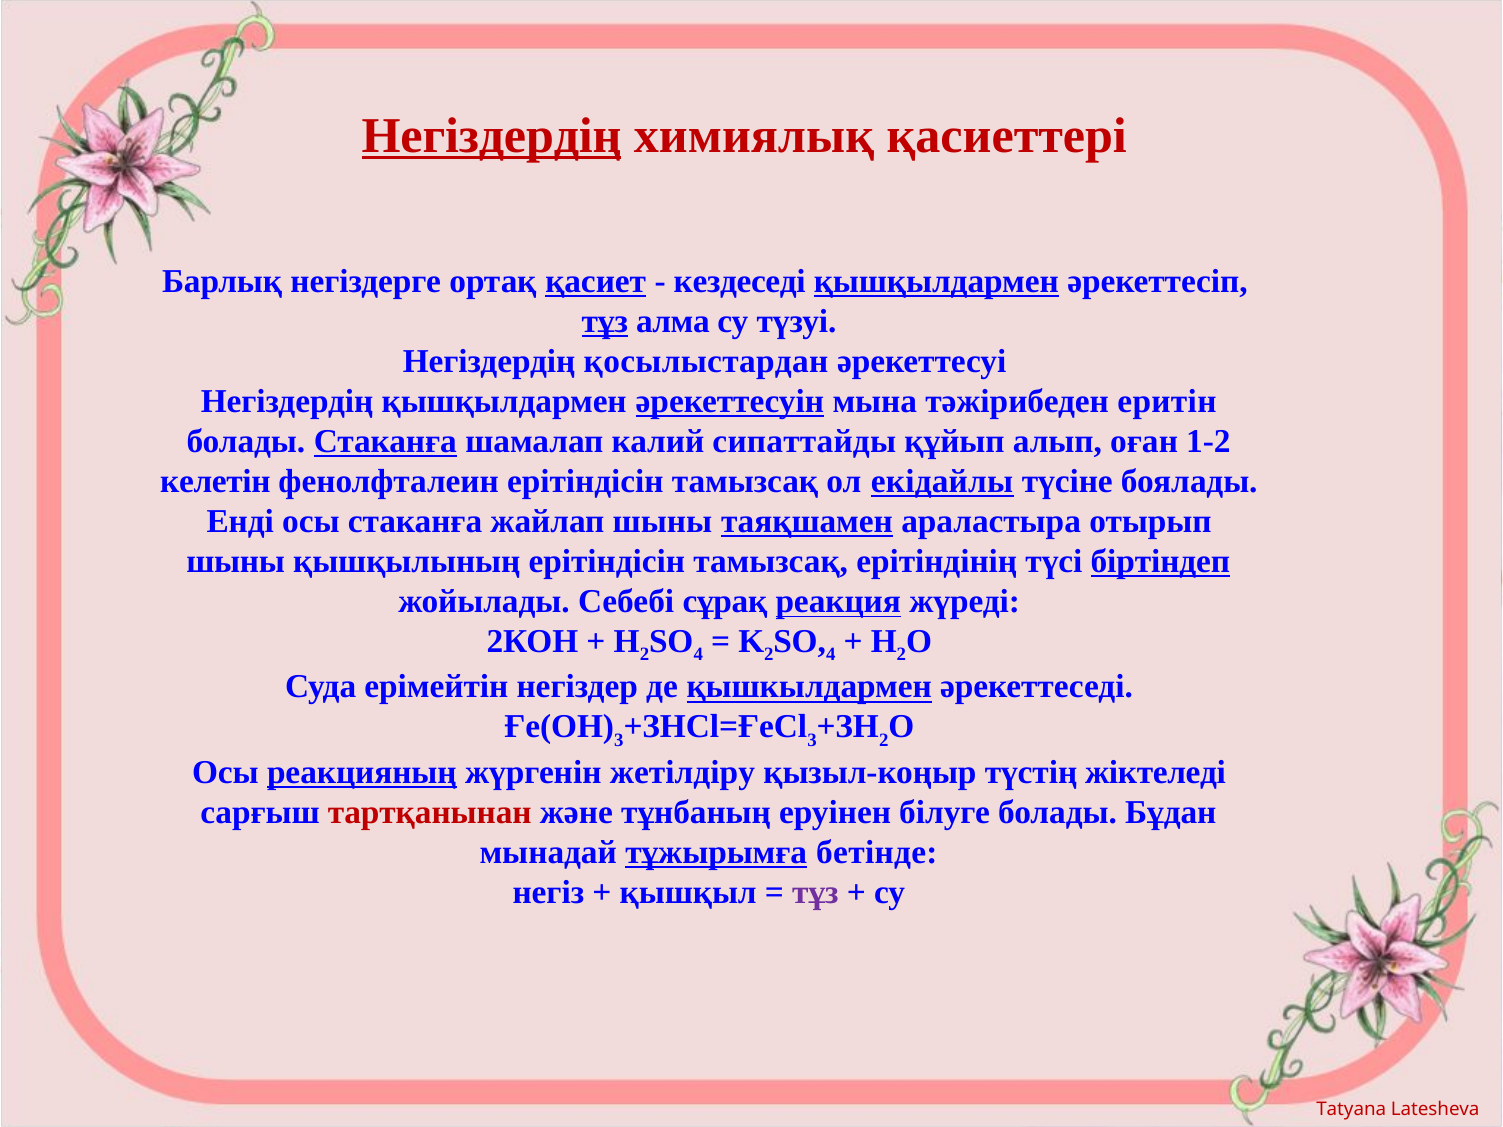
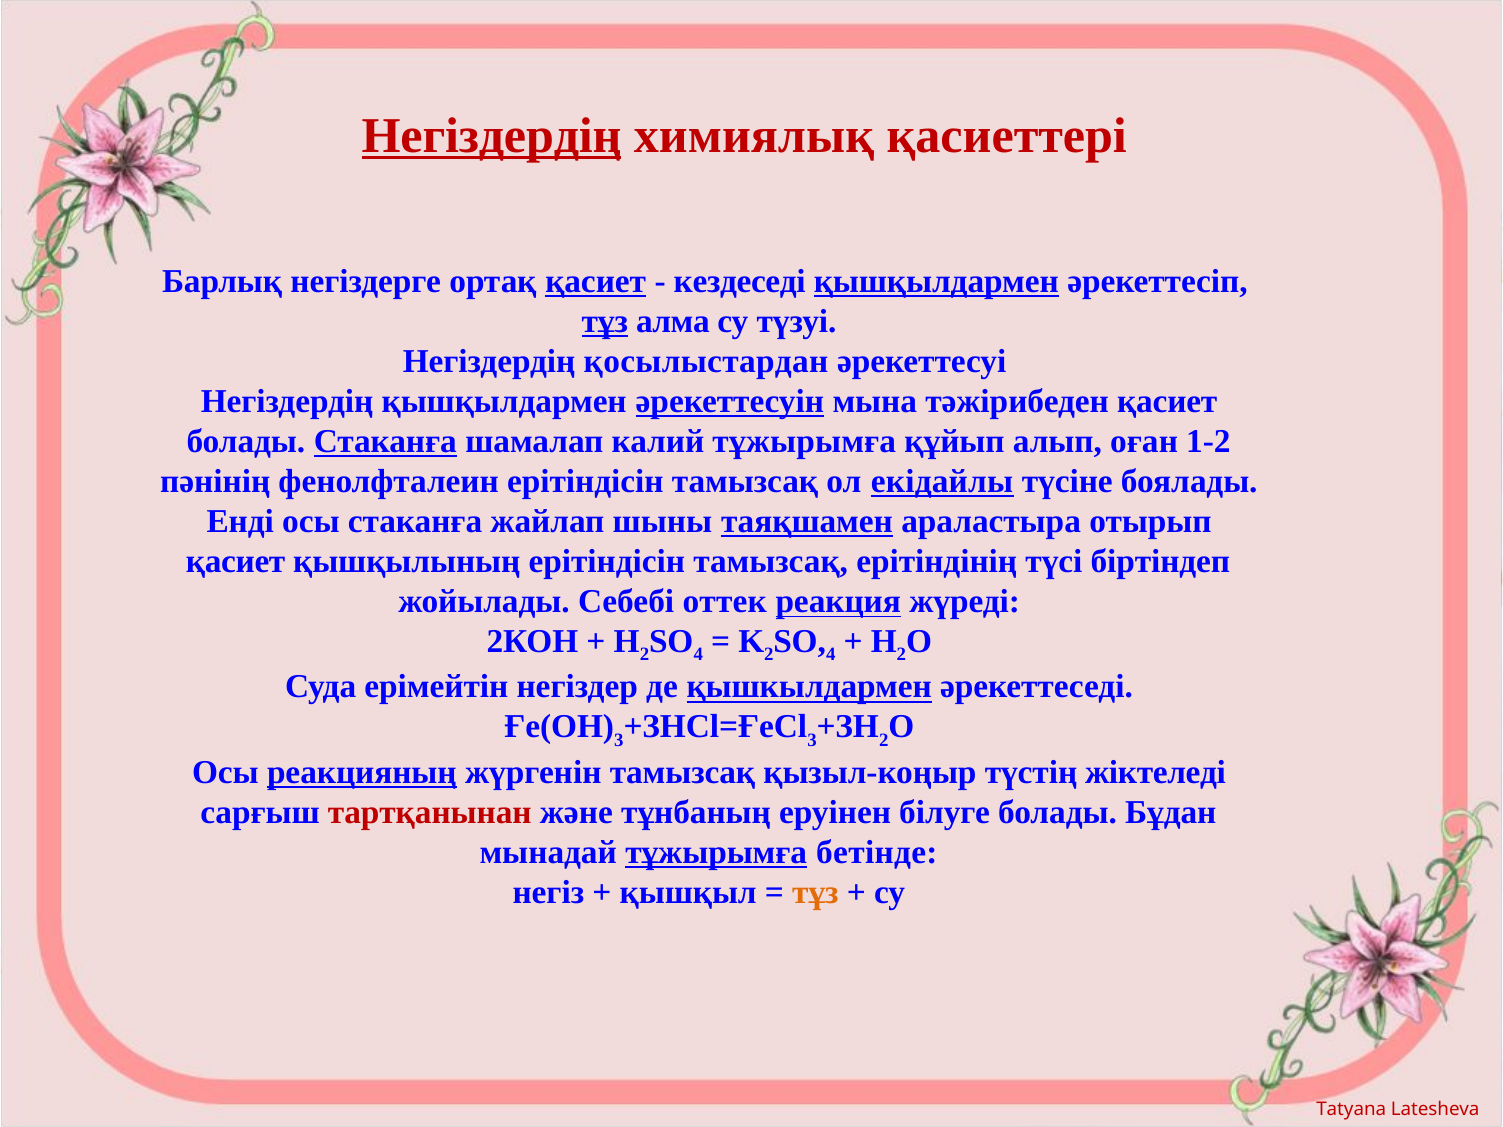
тәжірибеден еритін: еритін -> қасиет
калий сипаттайды: сипаттайды -> тұжырымға
келетін: келетін -> пәнінің
шыны at (236, 562): шыны -> қасиет
біртіндеп underline: present -> none
сұрақ: сұрақ -> оттек
жүргенін жетілдіру: жетілдіру -> тамызсақ
тұз at (815, 893) colour: purple -> orange
